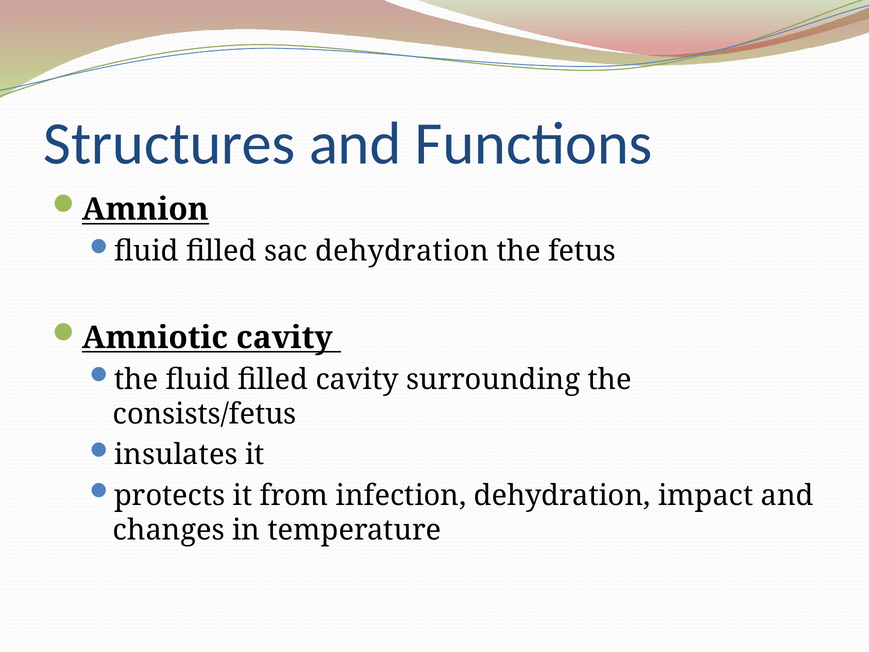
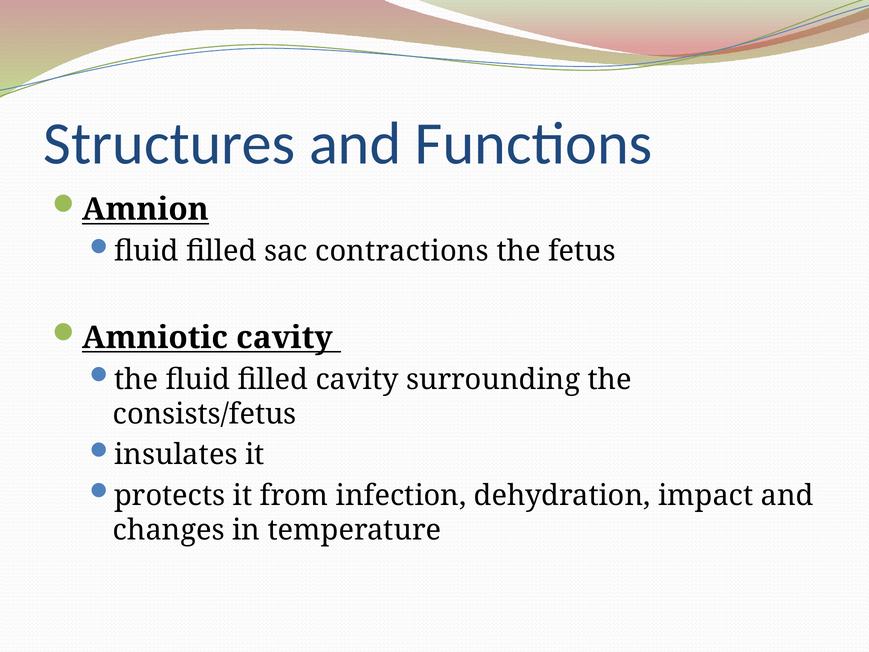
sac dehydration: dehydration -> contractions
